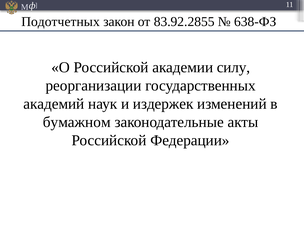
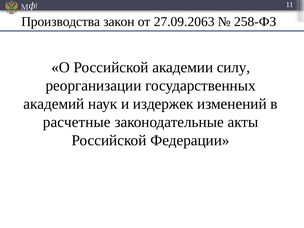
Подотчетных: Подотчетных -> Производства
83.92.2855: 83.92.2855 -> 27.09.2063
638-ФЗ: 638-ФЗ -> 258-ФЗ
бумажном: бумажном -> расчетные
